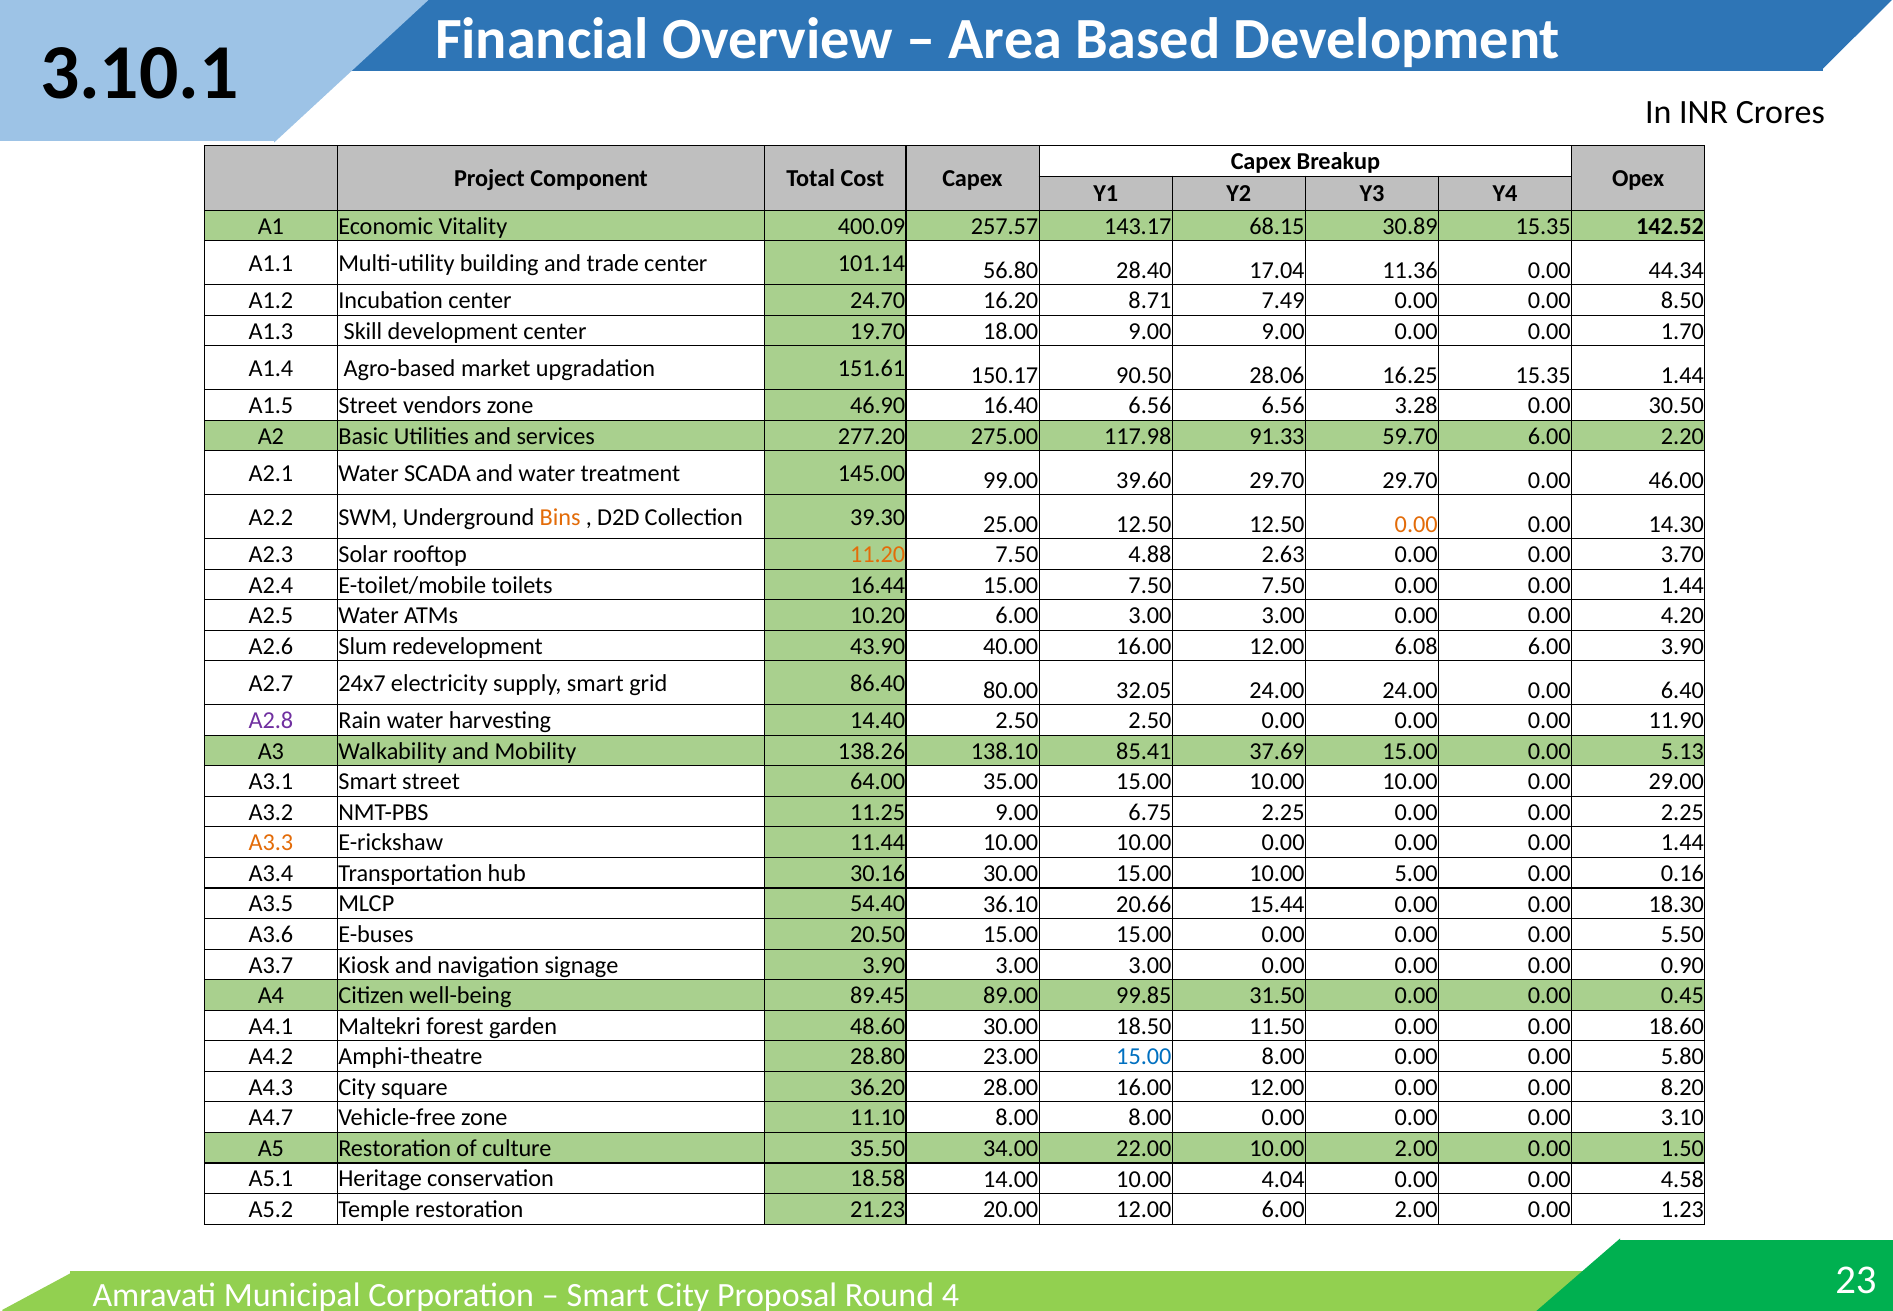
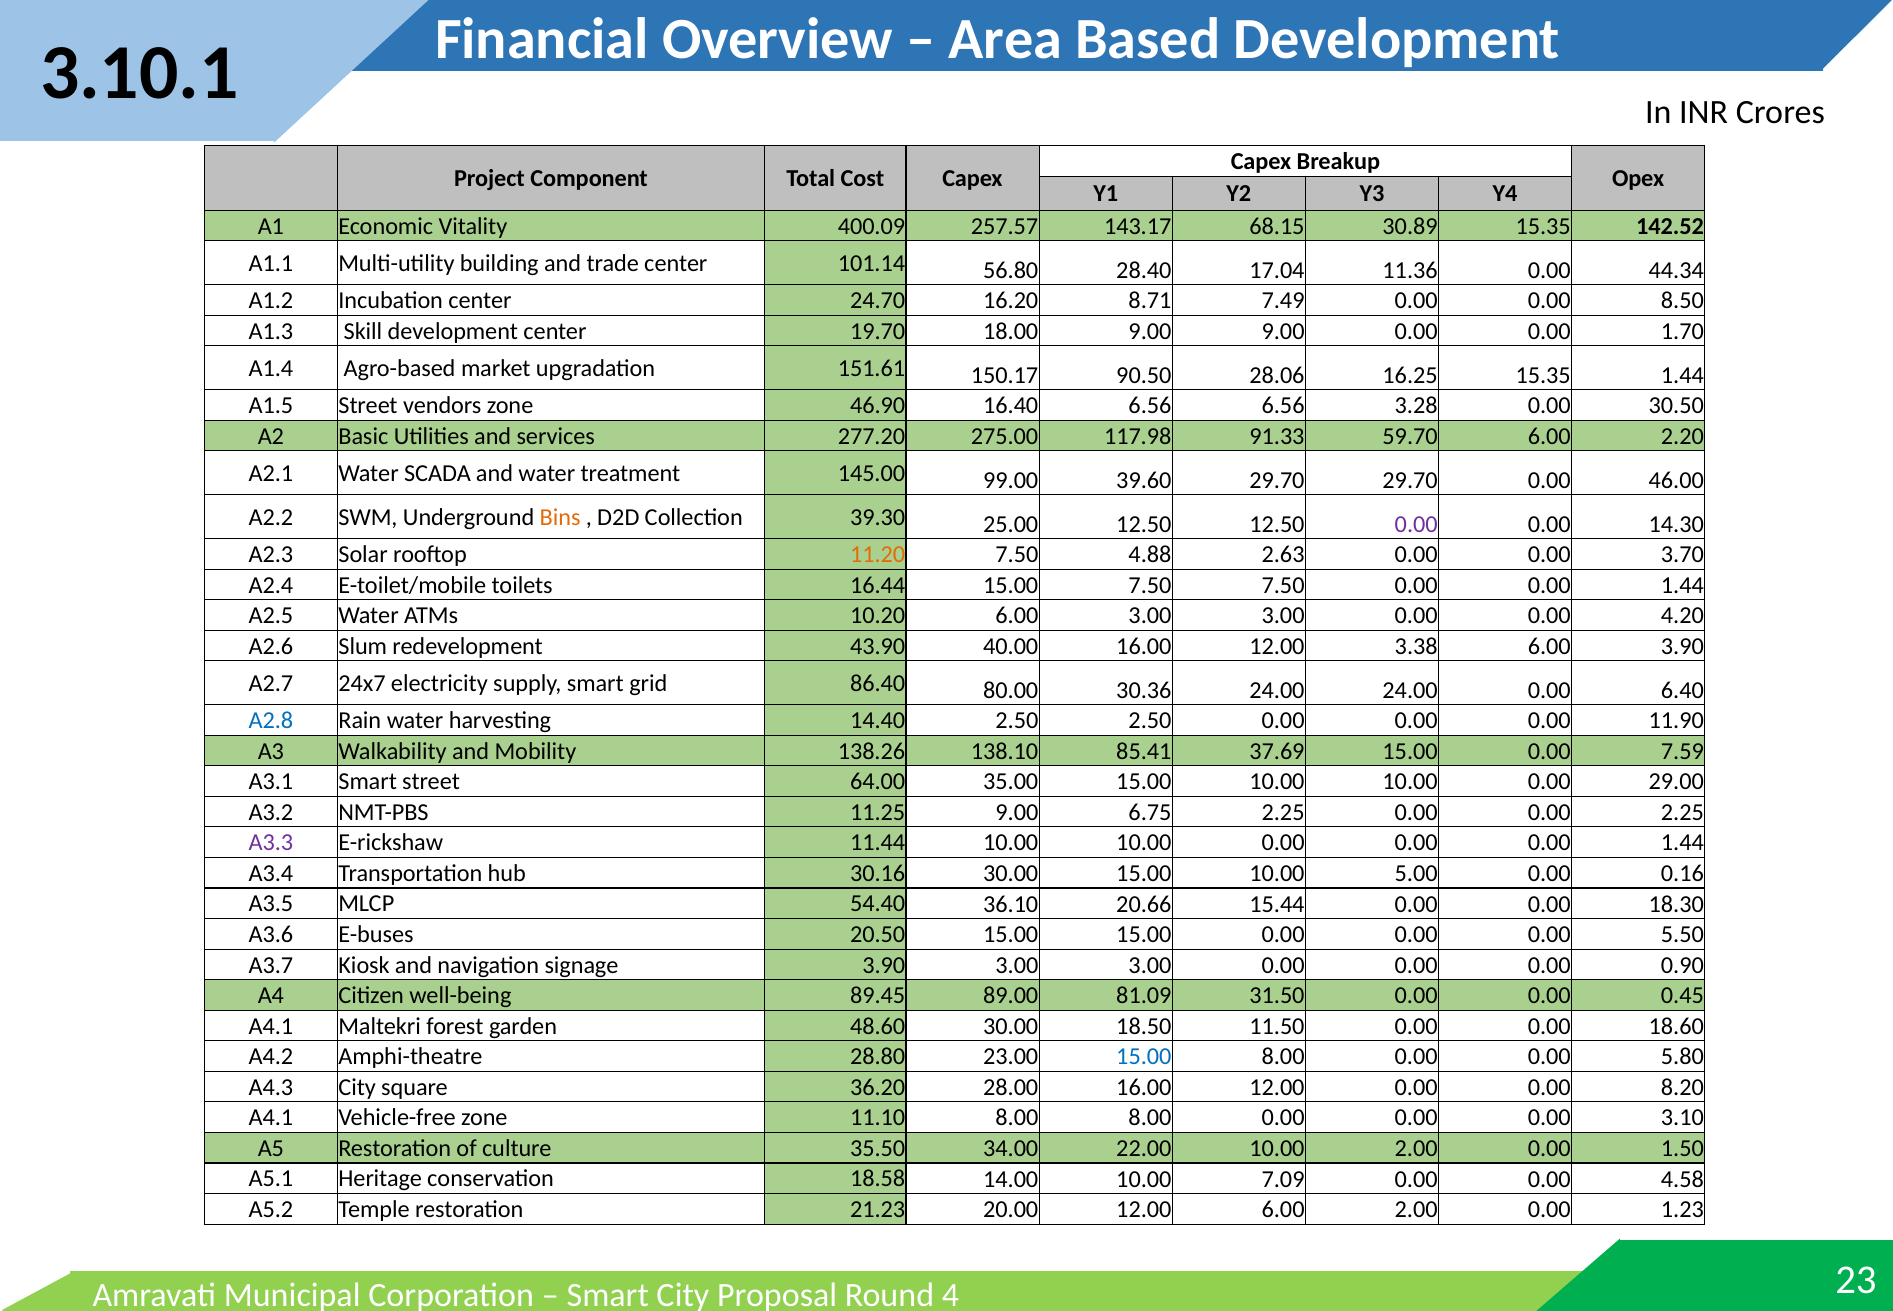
0.00 at (1416, 524) colour: orange -> purple
6.08: 6.08 -> 3.38
32.05: 32.05 -> 30.36
A2.8 colour: purple -> blue
5.13: 5.13 -> 7.59
A3.3 colour: orange -> purple
99.85: 99.85 -> 81.09
A4.7 at (271, 1117): A4.7 -> A4.1
4.04: 4.04 -> 7.09
